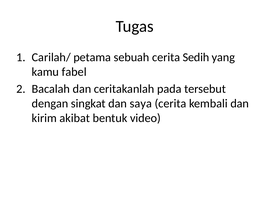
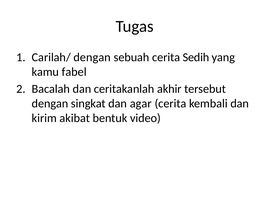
Carilah/ petama: petama -> dengan
pada: pada -> akhir
saya: saya -> agar
